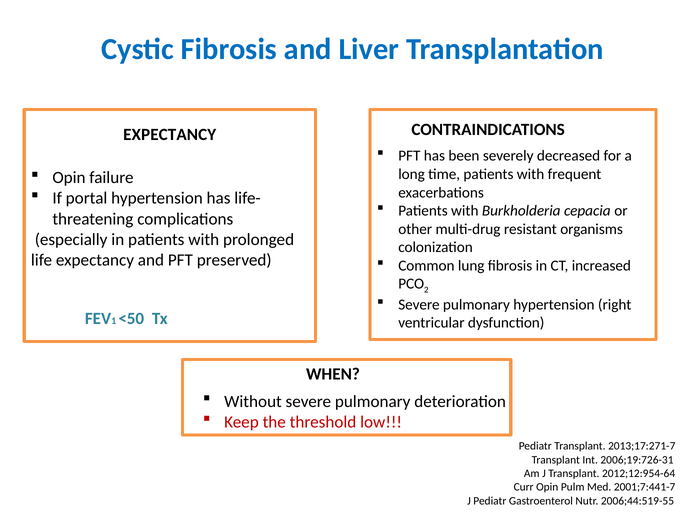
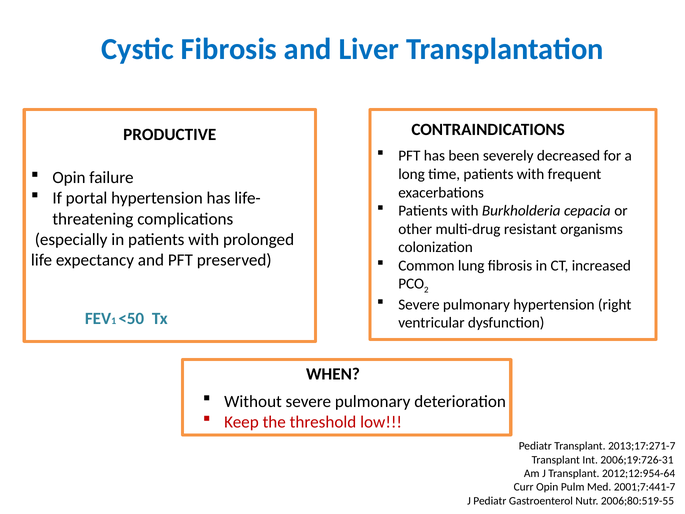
EXPECTANCY at (170, 134): EXPECTANCY -> PRODUCTIVE
2006;44:519-55: 2006;44:519-55 -> 2006;80:519-55
